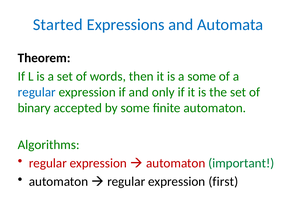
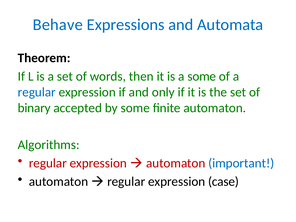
Started: Started -> Behave
important colour: green -> blue
first: first -> case
